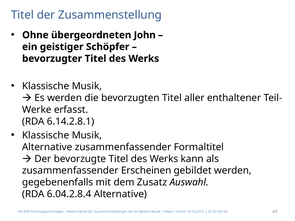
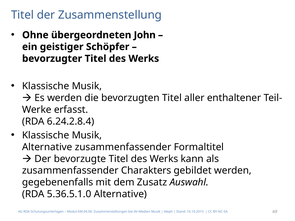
6.14.2.8.1: 6.14.2.8.1 -> 6.24.2.8.4
Erscheinen: Erscheinen -> Charakters
6.04.2.8.4: 6.04.2.8.4 -> 5.36.5.1.0
